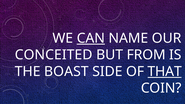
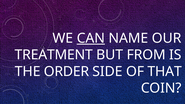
CONCEITED: CONCEITED -> TREATMENT
BOAST: BOAST -> ORDER
THAT underline: present -> none
